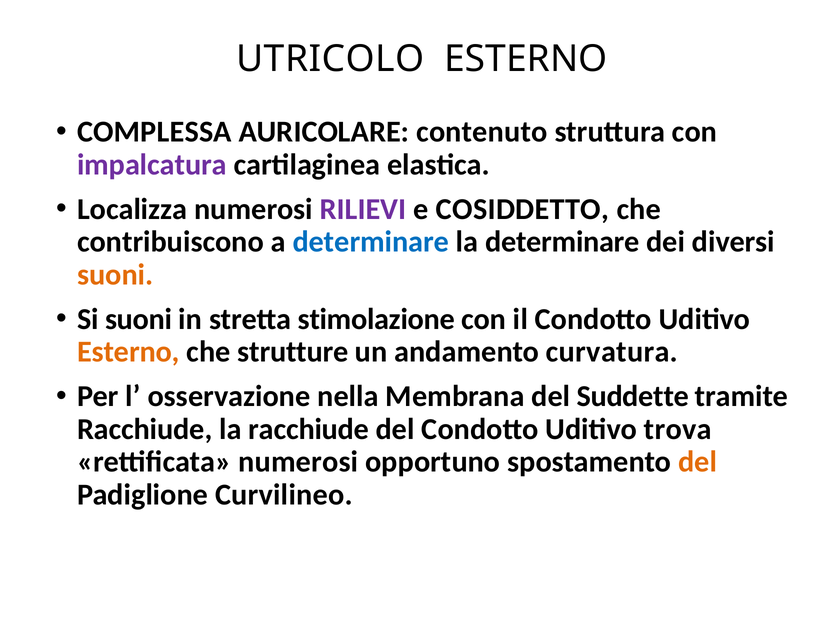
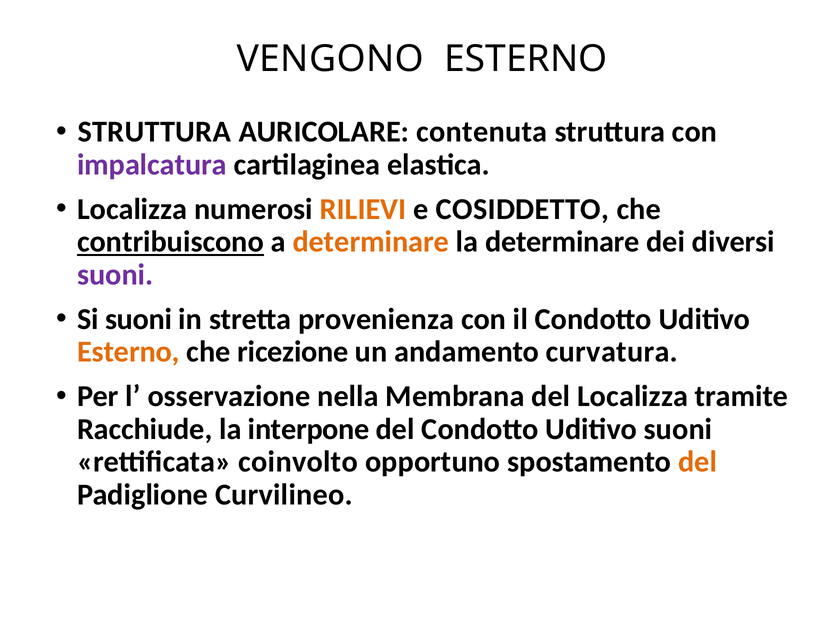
UTRICOLO: UTRICOLO -> VENGONO
COMPLESSA at (154, 132): COMPLESSA -> STRUTTURA
contenuto: contenuto -> contenuta
RILIEVI colour: purple -> orange
contribuiscono underline: none -> present
determinare at (371, 242) colour: blue -> orange
suoni at (115, 275) colour: orange -> purple
stimolazione: stimolazione -> provenienza
strutture: strutture -> ricezione
del Suddette: Suddette -> Localizza
la racchiude: racchiude -> interpone
Uditivo trova: trova -> suoni
rettificata numerosi: numerosi -> coinvolto
